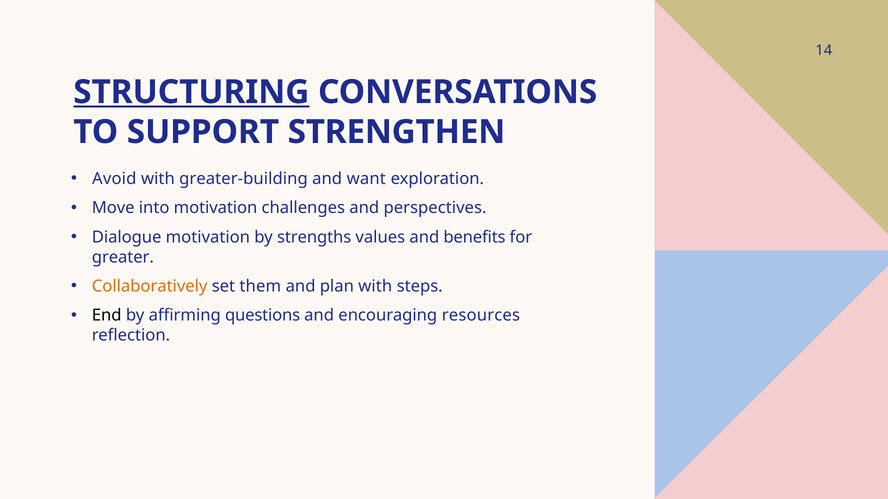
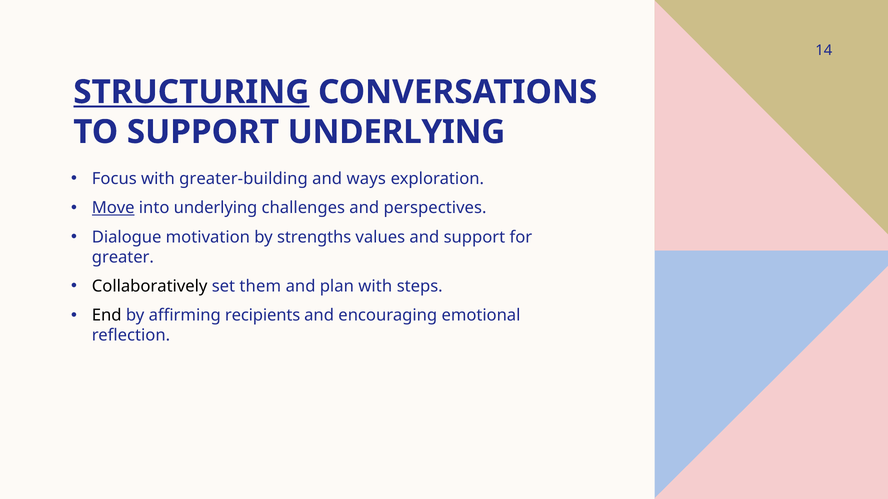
SUPPORT STRENGTHEN: STRENGTHEN -> UNDERLYING
Avoid: Avoid -> Focus
want: want -> ways
Move underline: none -> present
into motivation: motivation -> underlying
and benefits: benefits -> support
Collaboratively colour: orange -> black
questions: questions -> recipients
resources: resources -> emotional
